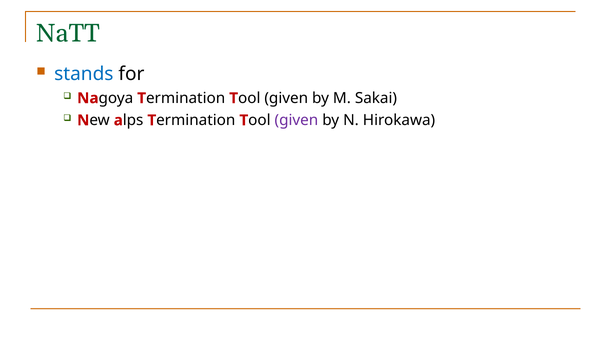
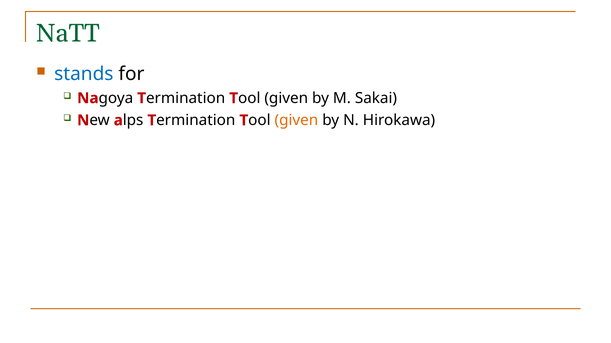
given at (296, 121) colour: purple -> orange
